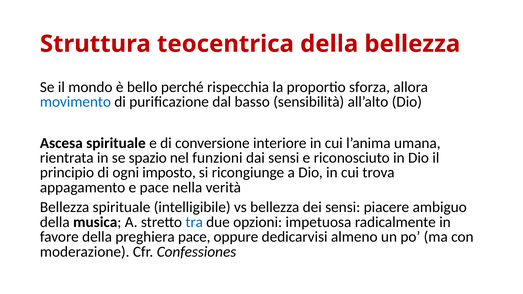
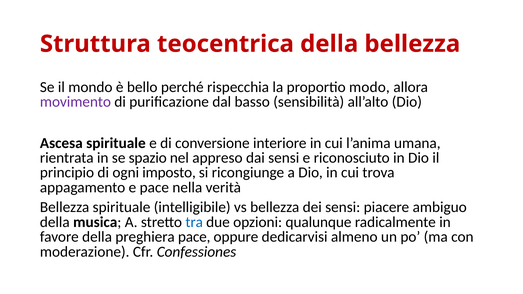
sforza: sforza -> modo
movimento colour: blue -> purple
funzioni: funzioni -> appreso
impetuosa: impetuosa -> qualunque
